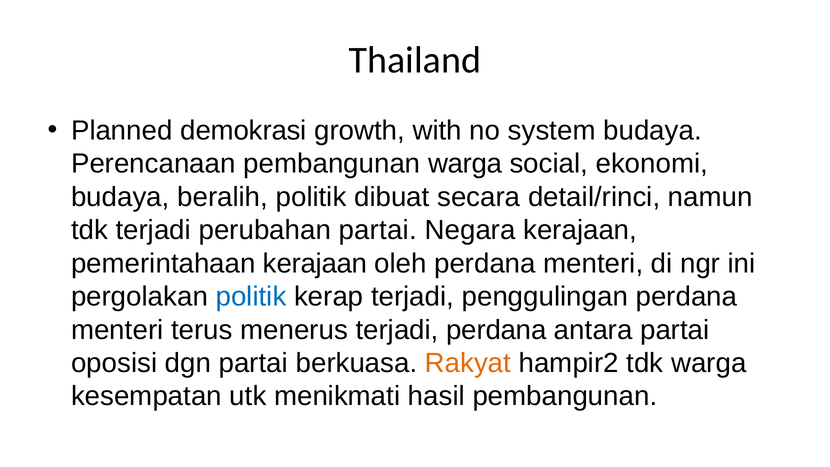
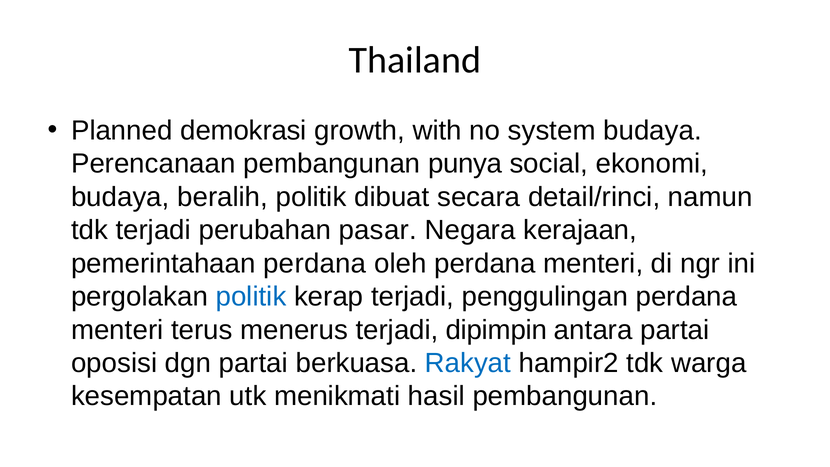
pembangunan warga: warga -> punya
perubahan partai: partai -> pasar
pemerintahaan kerajaan: kerajaan -> perdana
terjadi perdana: perdana -> dipimpin
Rakyat colour: orange -> blue
